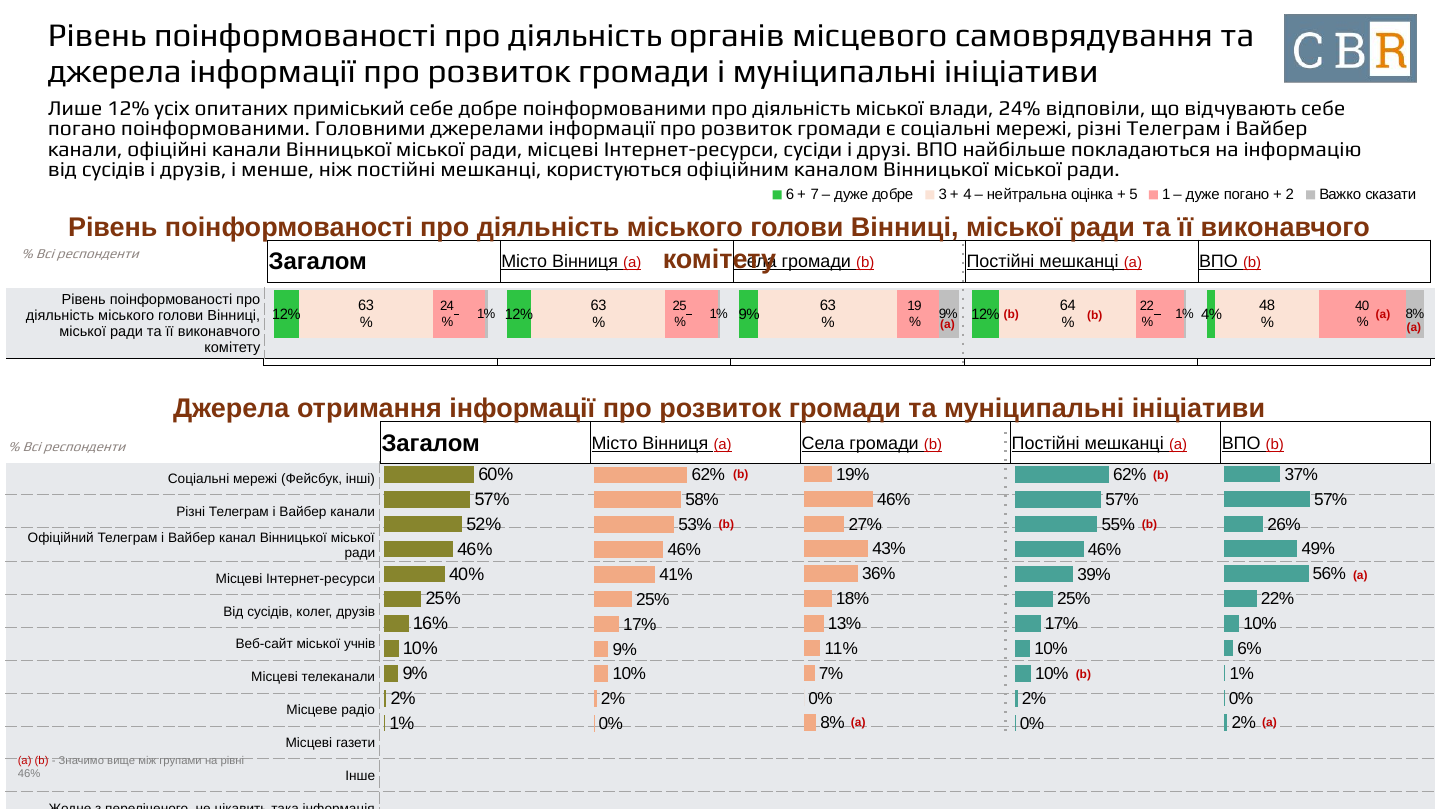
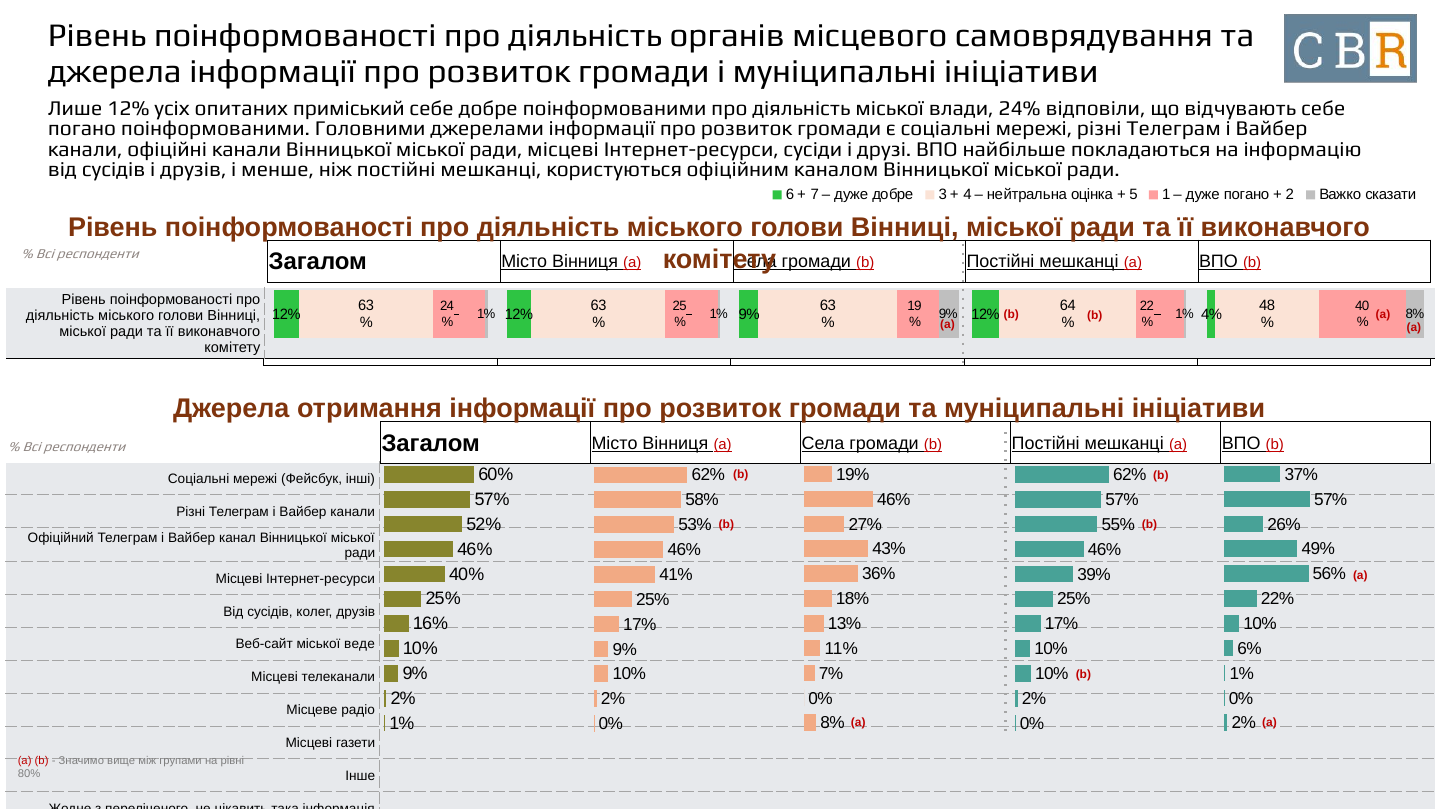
учнів: учнів -> веде
46% at (29, 774): 46% -> 80%
